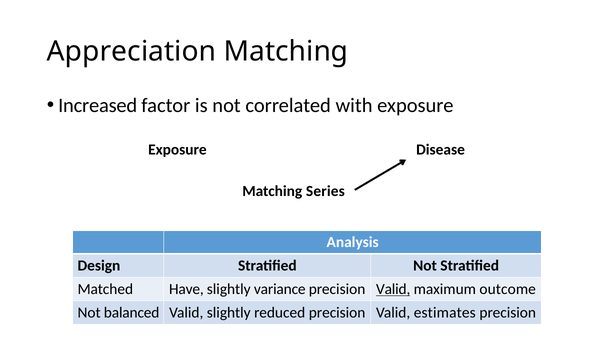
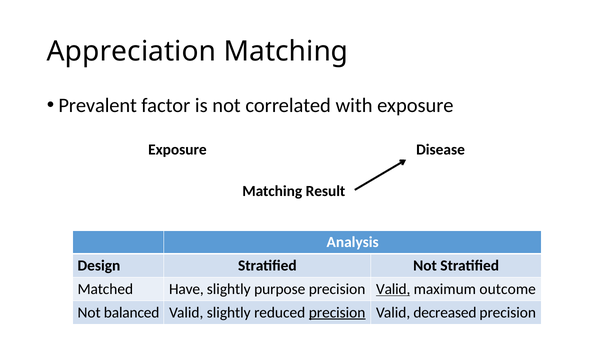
Increased: Increased -> Prevalent
Series: Series -> Result
variance: variance -> purpose
precision at (337, 312) underline: none -> present
estimates: estimates -> decreased
